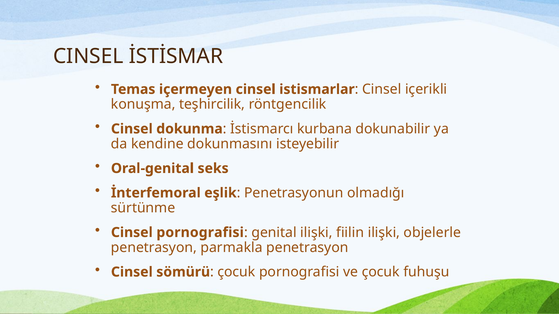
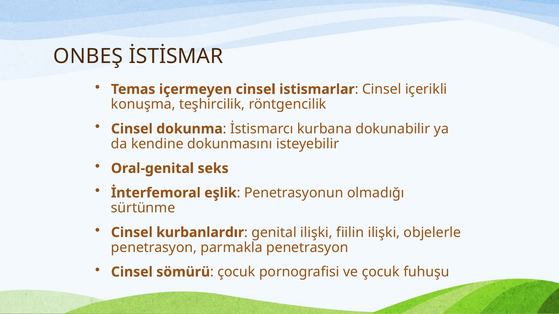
CINSEL at (88, 56): CINSEL -> ONBEŞ
Cinsel pornografisi: pornografisi -> kurbanlardır
